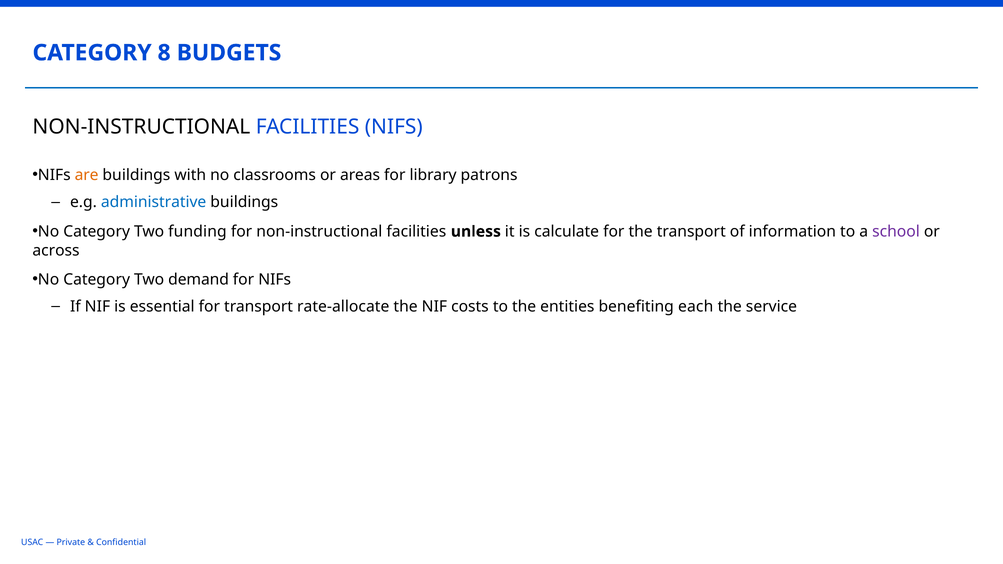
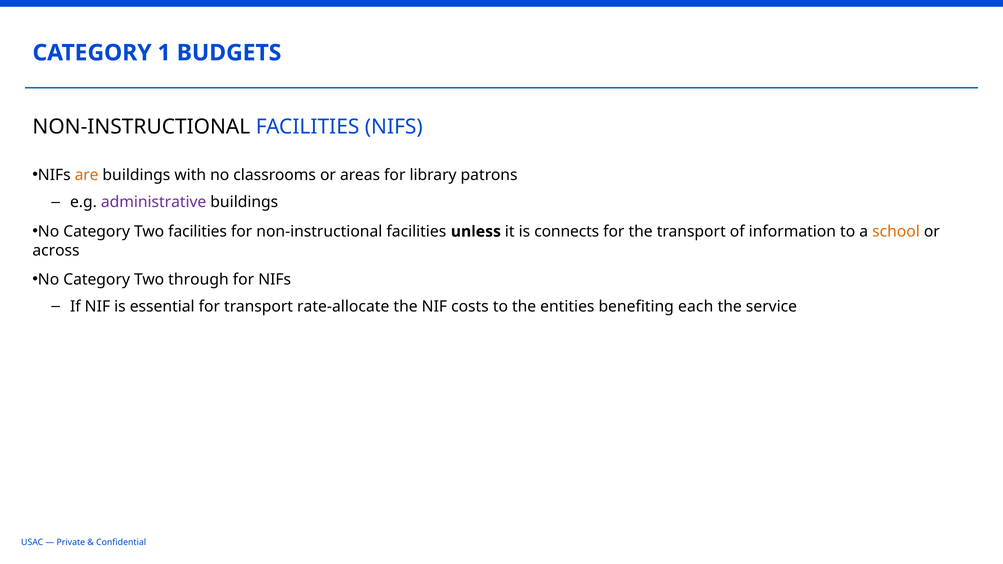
8: 8 -> 1
administrative colour: blue -> purple
Two funding: funding -> facilities
calculate: calculate -> connects
school colour: purple -> orange
demand: demand -> through
